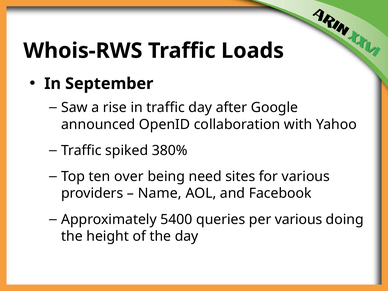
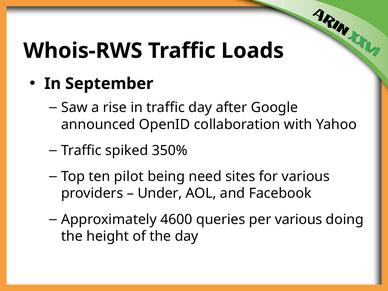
380%: 380% -> 350%
over: over -> pilot
Name: Name -> Under
5400: 5400 -> 4600
